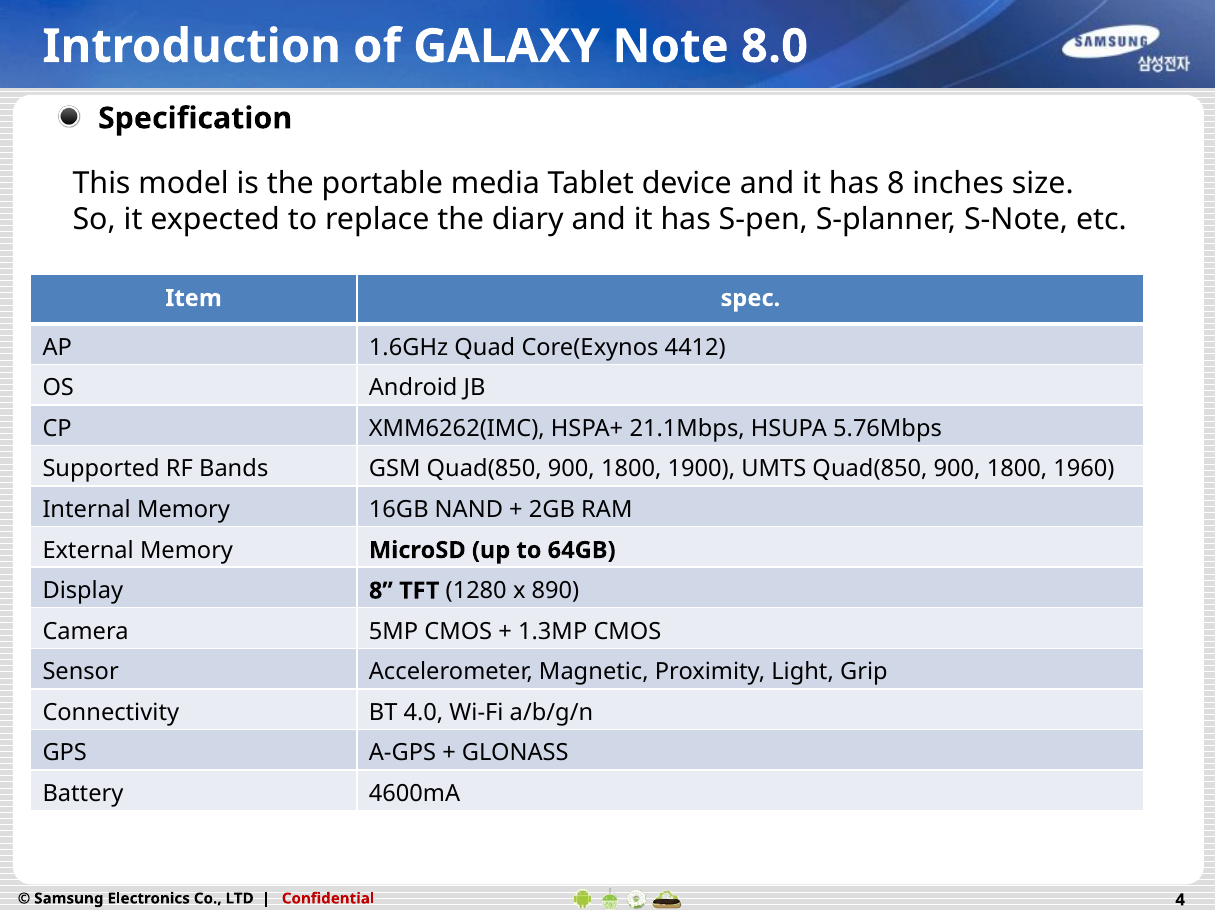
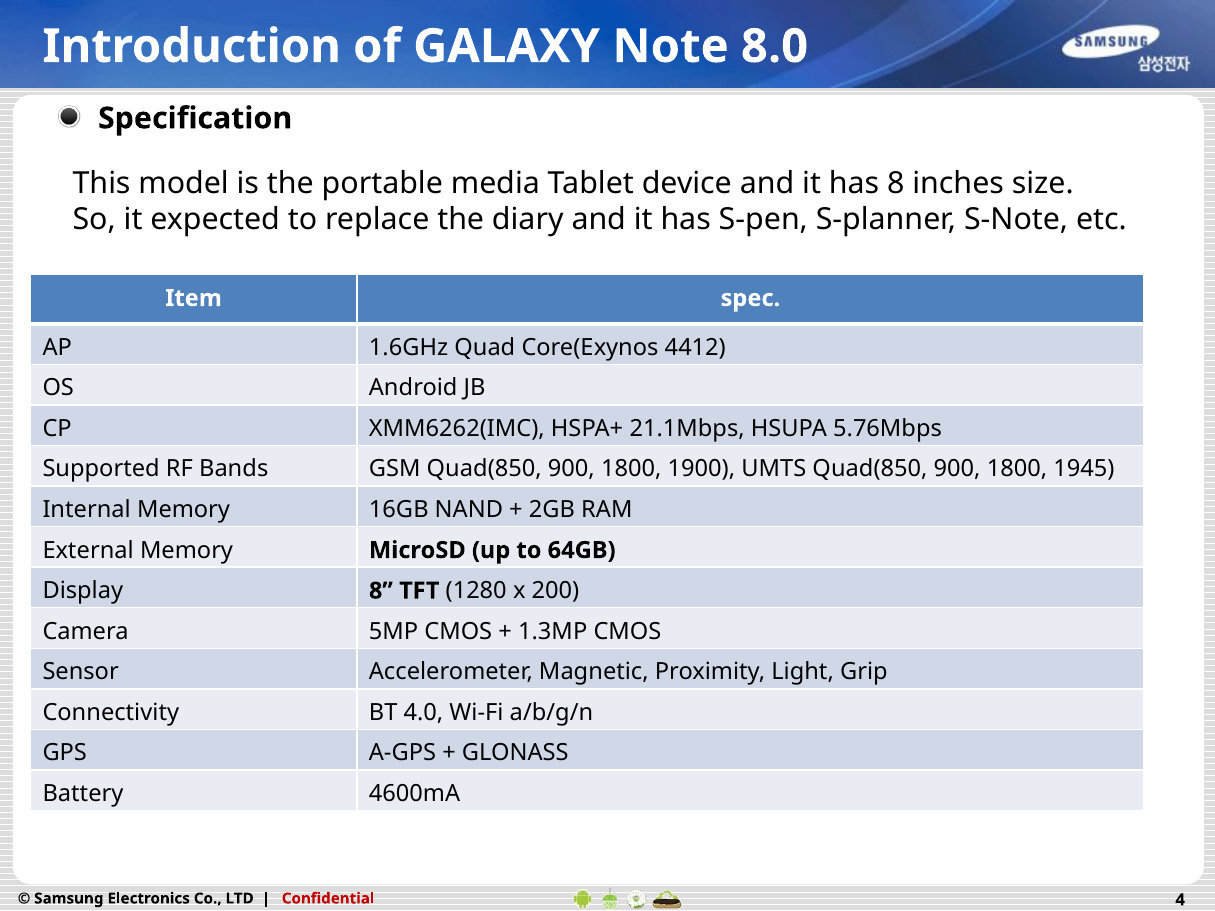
1960: 1960 -> 1945
890: 890 -> 200
